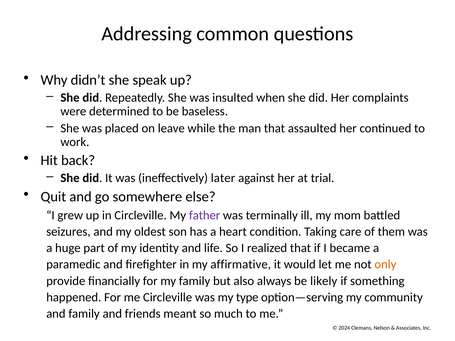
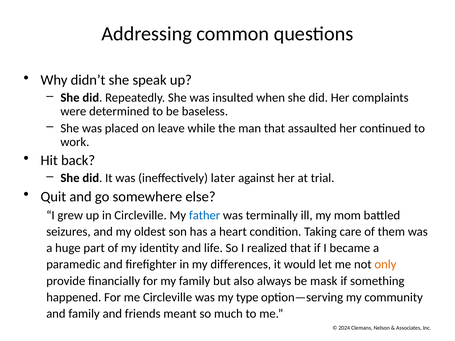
father colour: purple -> blue
affirmative: affirmative -> differences
likely: likely -> mask
